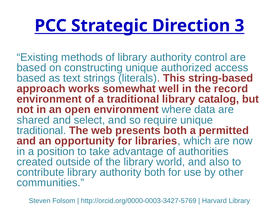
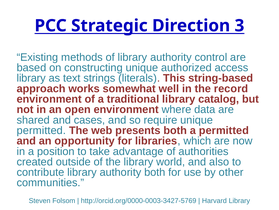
based at (31, 78): based -> library
select: select -> cases
traditional at (41, 130): traditional -> permitted
